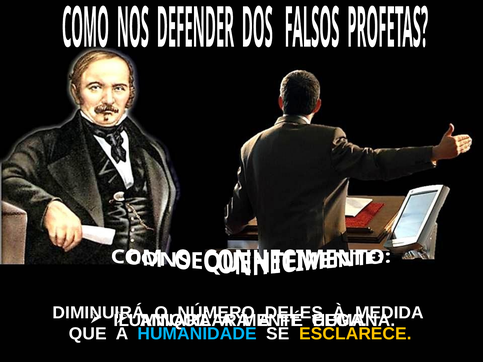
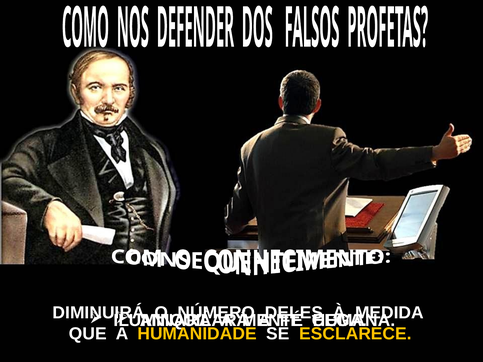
HUMANIDADE colour: light blue -> yellow
